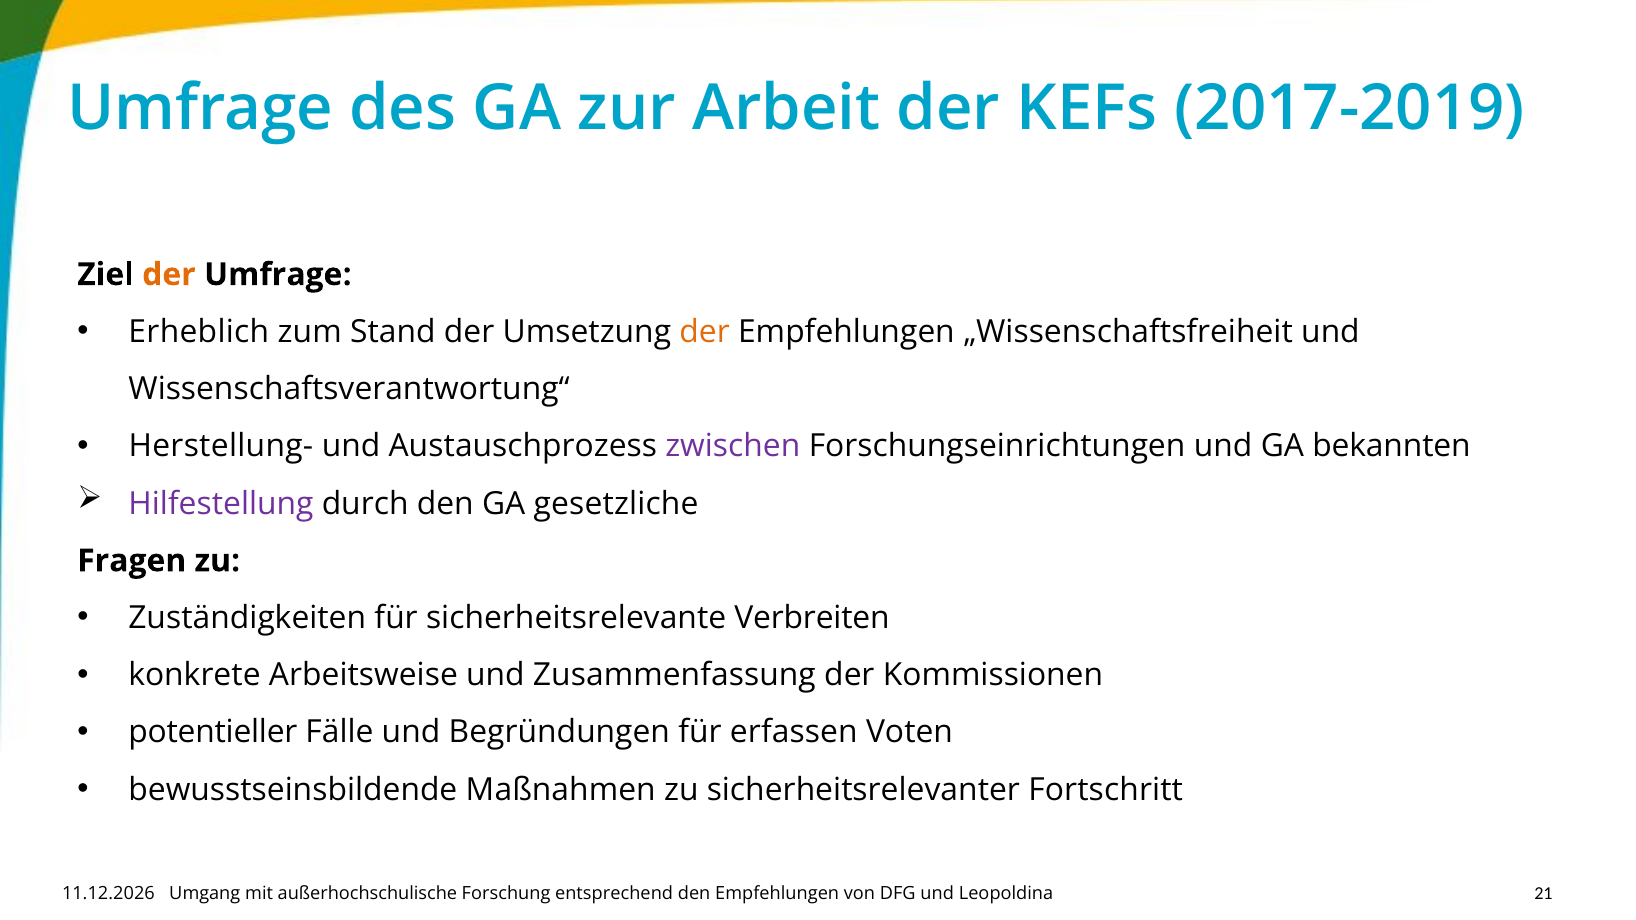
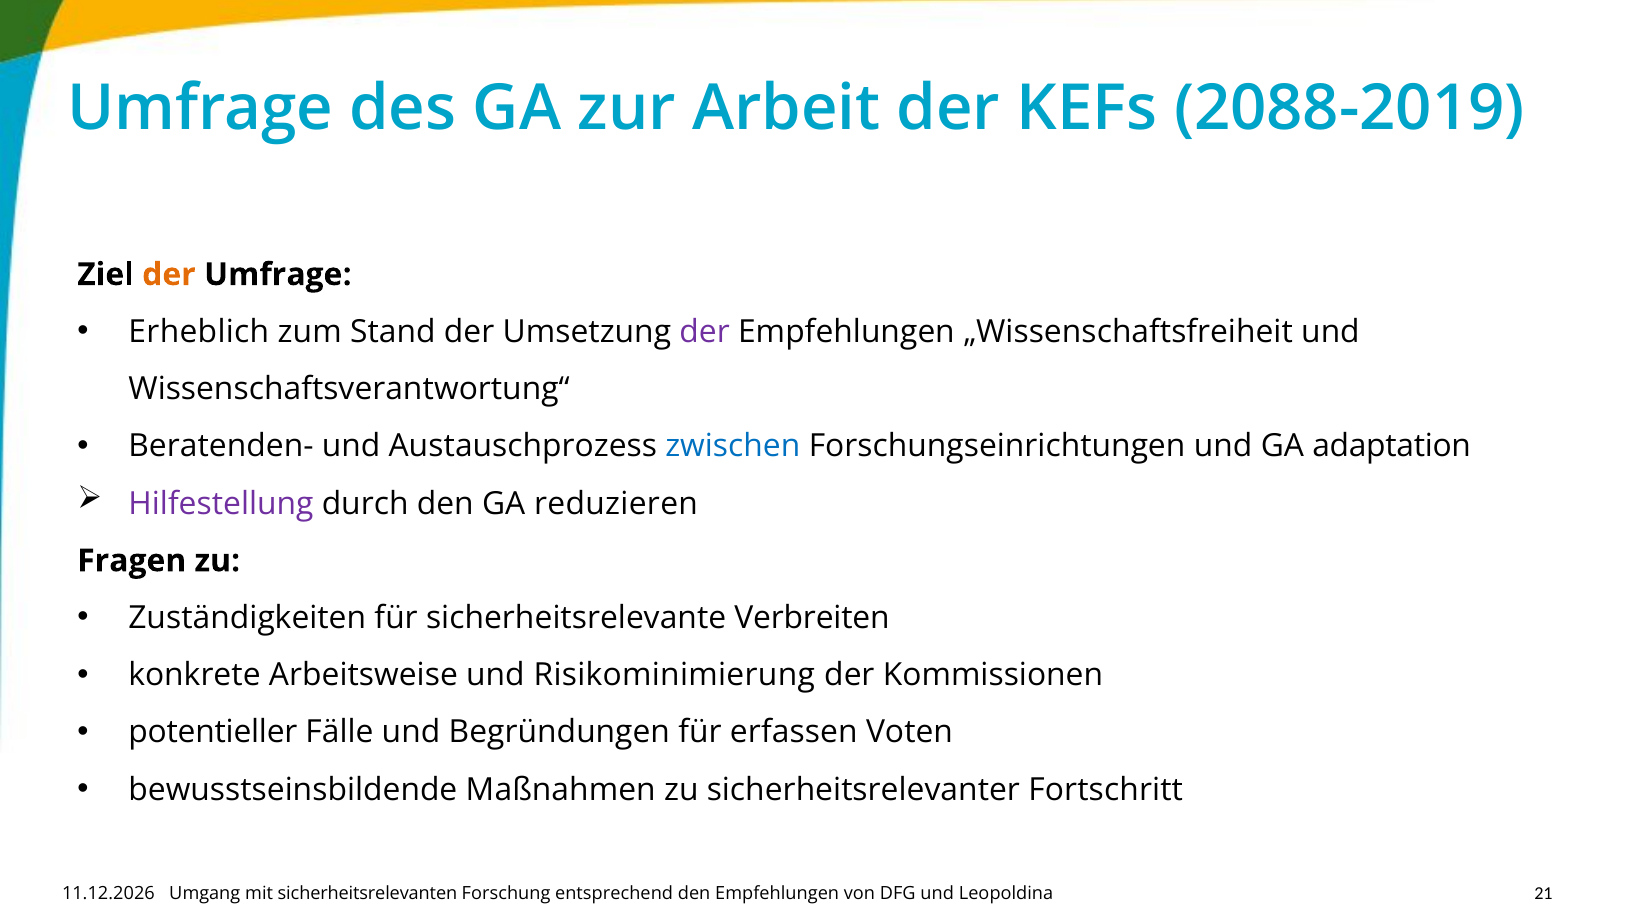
2017-2019: 2017-2019 -> 2088-2019
der at (705, 332) colour: orange -> purple
Herstellung-: Herstellung- -> Beratenden-
zwischen colour: purple -> blue
bekannten: bekannten -> adaptation
gesetzliche: gesetzliche -> reduzieren
Zusammenfassung: Zusammenfassung -> Risikominimierung
außerhochschulische: außerhochschulische -> sicherheitsrelevanten
